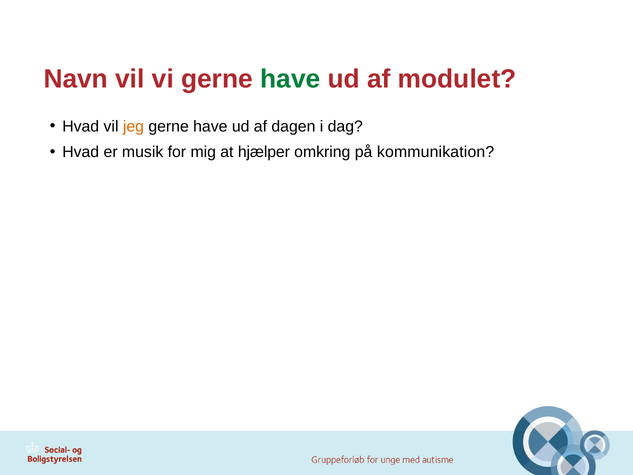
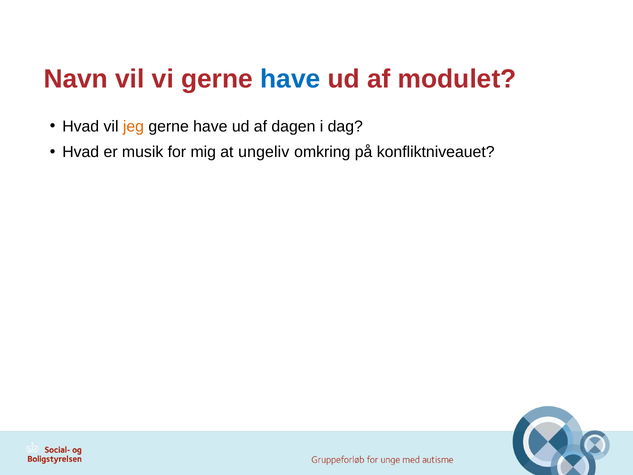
have at (290, 79) colour: green -> blue
hjælper: hjælper -> ungeliv
kommunikation: kommunikation -> konfliktniveauet
